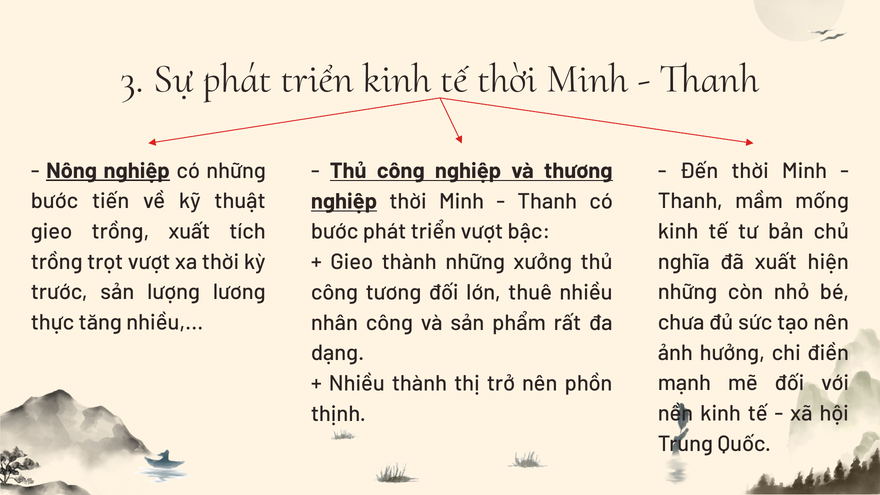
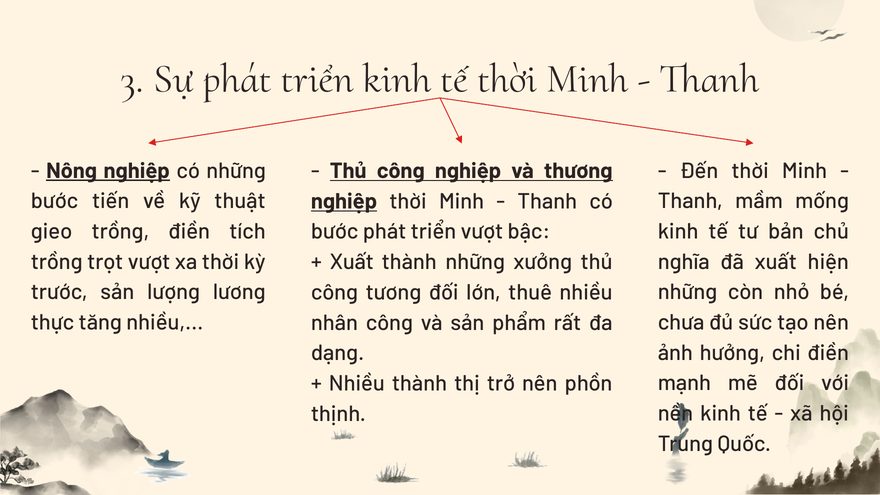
trồng xuất: xuất -> điền
Gieo at (352, 262): Gieo -> Xuất
